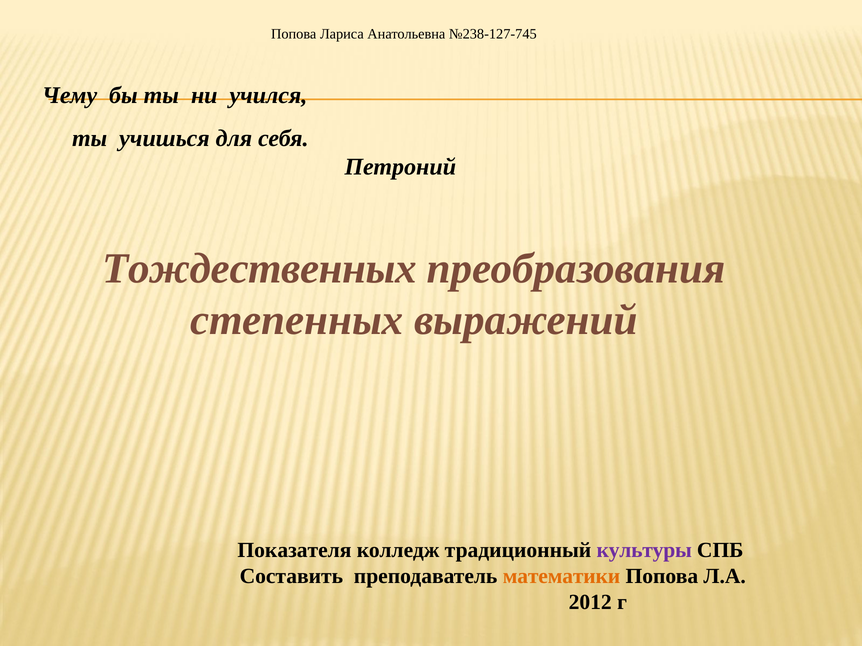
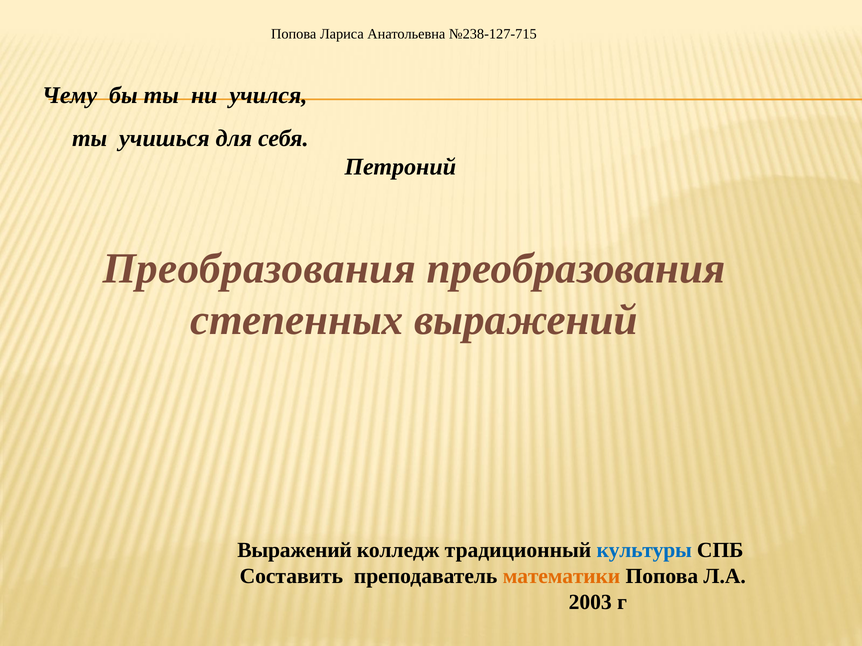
№238-127-745: №238-127-745 -> №238-127-715
Тождественных at (260, 269): Тождественных -> Преобразования
Показателя at (294, 551): Показателя -> Выражений
культуры colour: purple -> blue
2012: 2012 -> 2003
